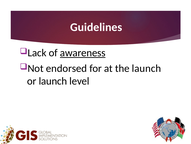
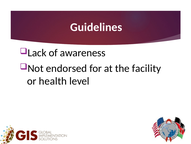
awareness underline: present -> none
the launch: launch -> facility
or launch: launch -> health
